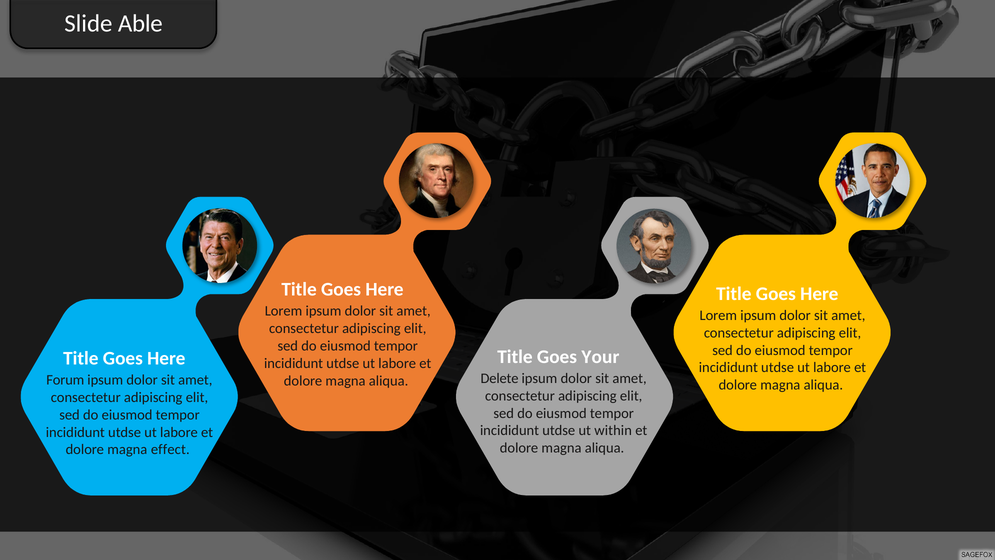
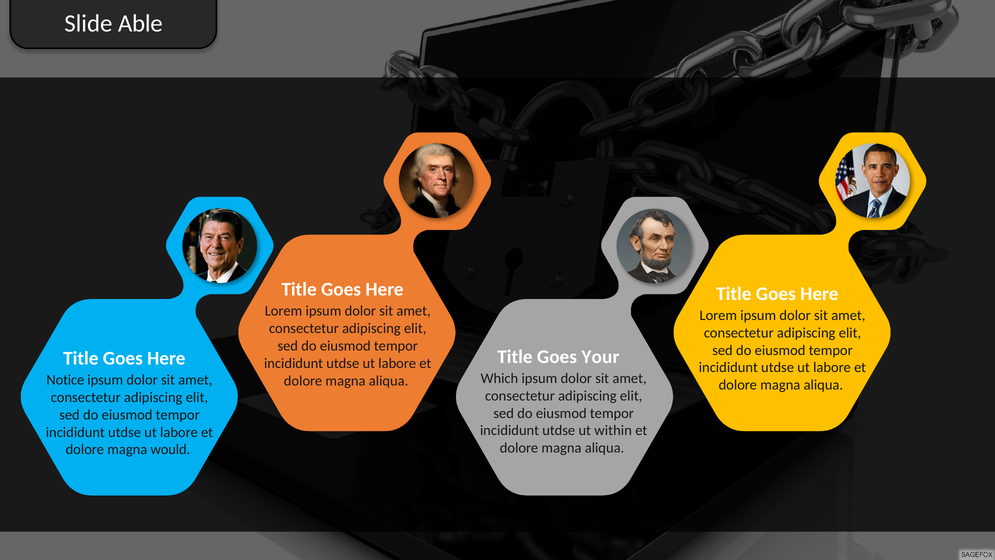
Delete: Delete -> Which
Forum: Forum -> Notice
effect: effect -> would
